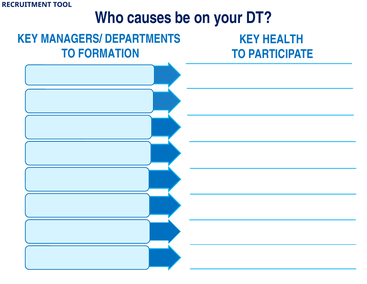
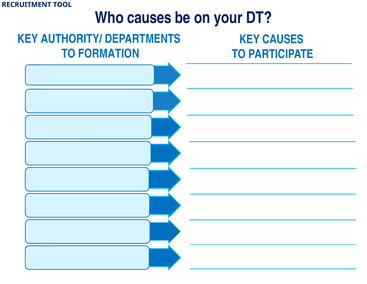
MANAGERS/: MANAGERS/ -> AUTHORITY/
KEY HEALTH: HEALTH -> CAUSES
